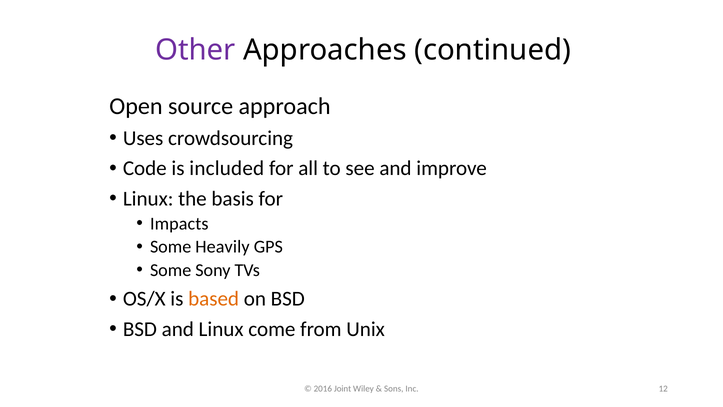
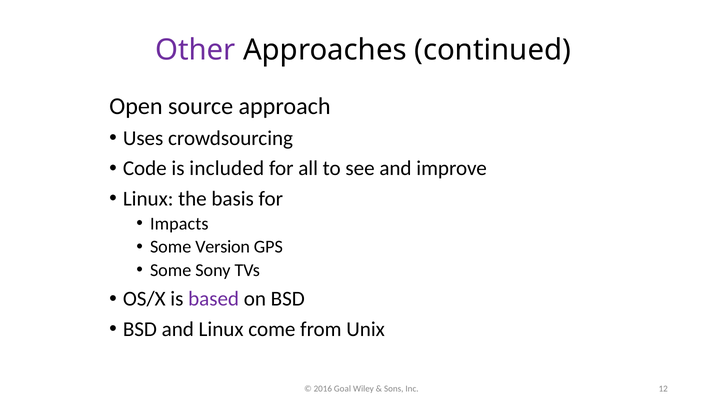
Heavily: Heavily -> Version
based colour: orange -> purple
Joint: Joint -> Goal
